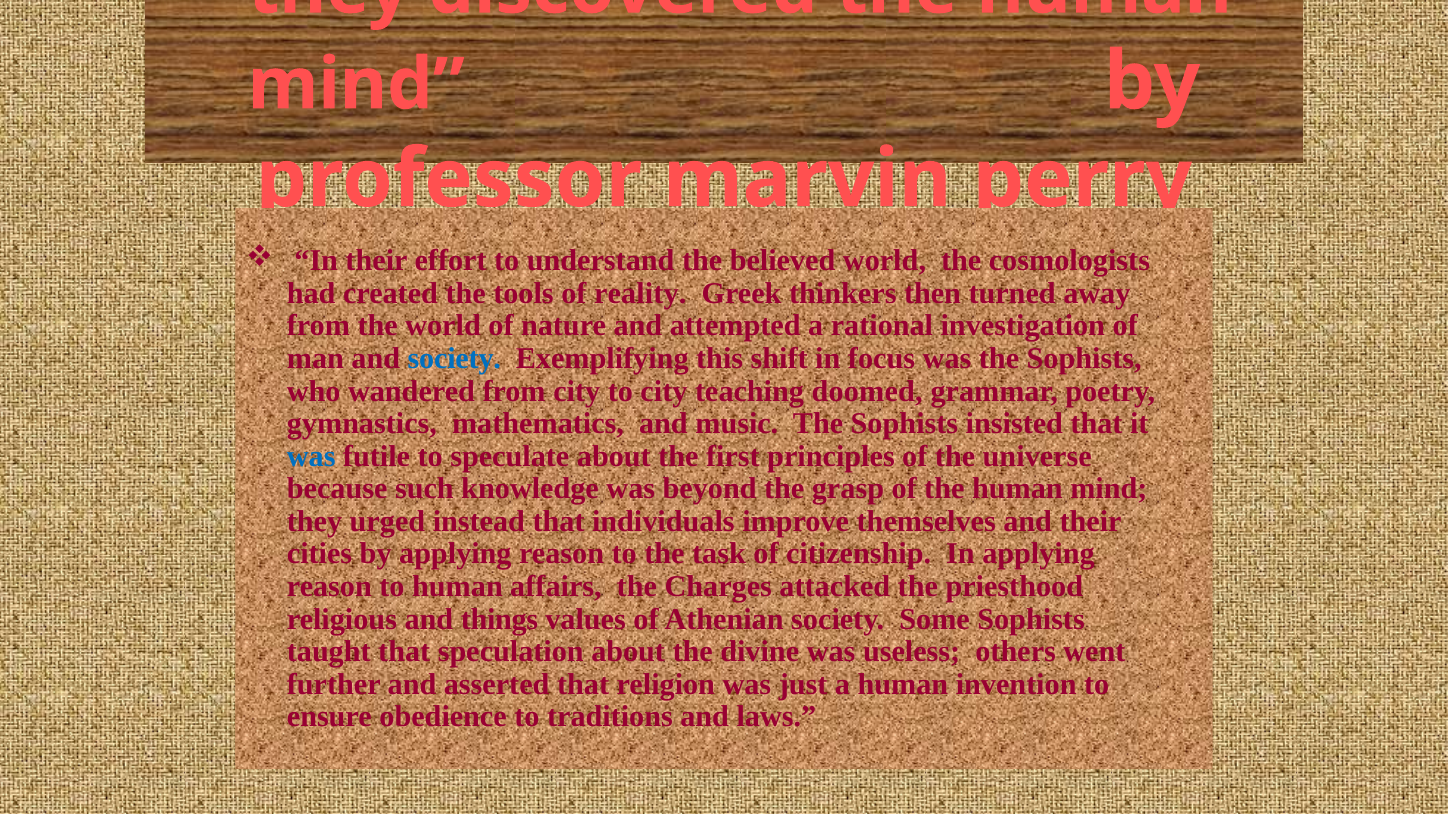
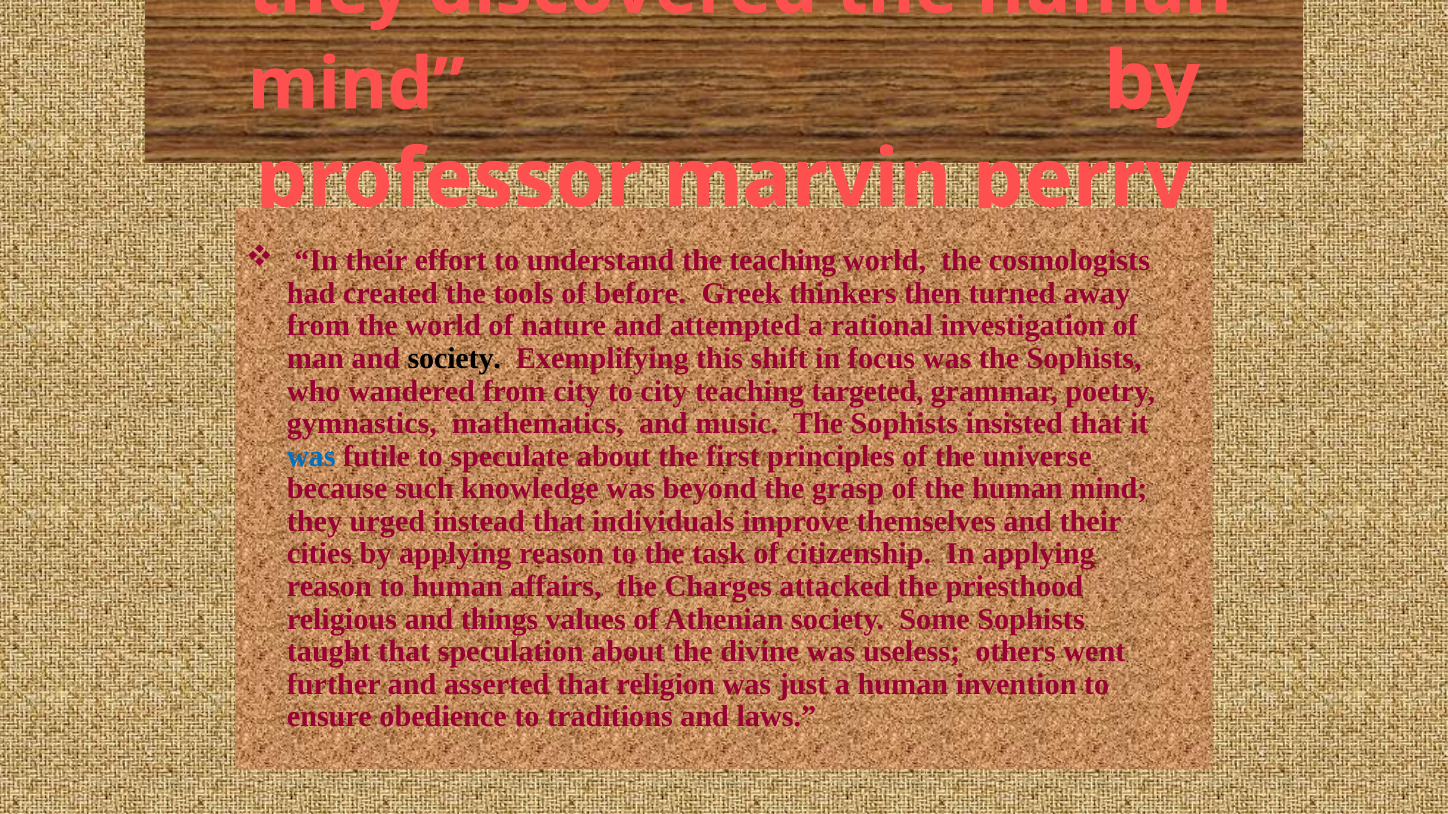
the believed: believed -> teaching
reality: reality -> before
society at (454, 359) colour: blue -> black
doomed: doomed -> targeted
